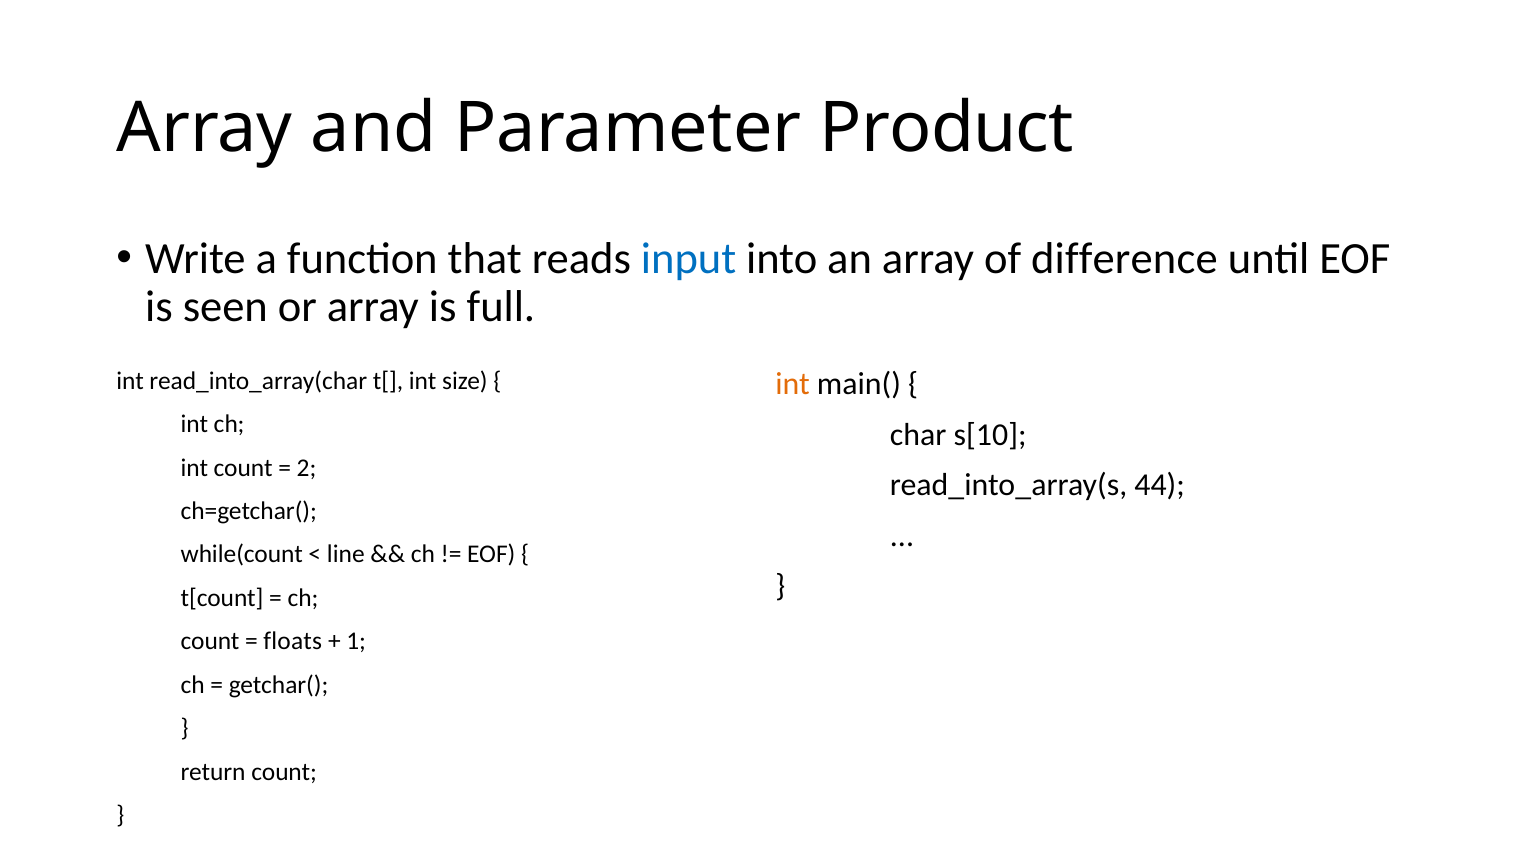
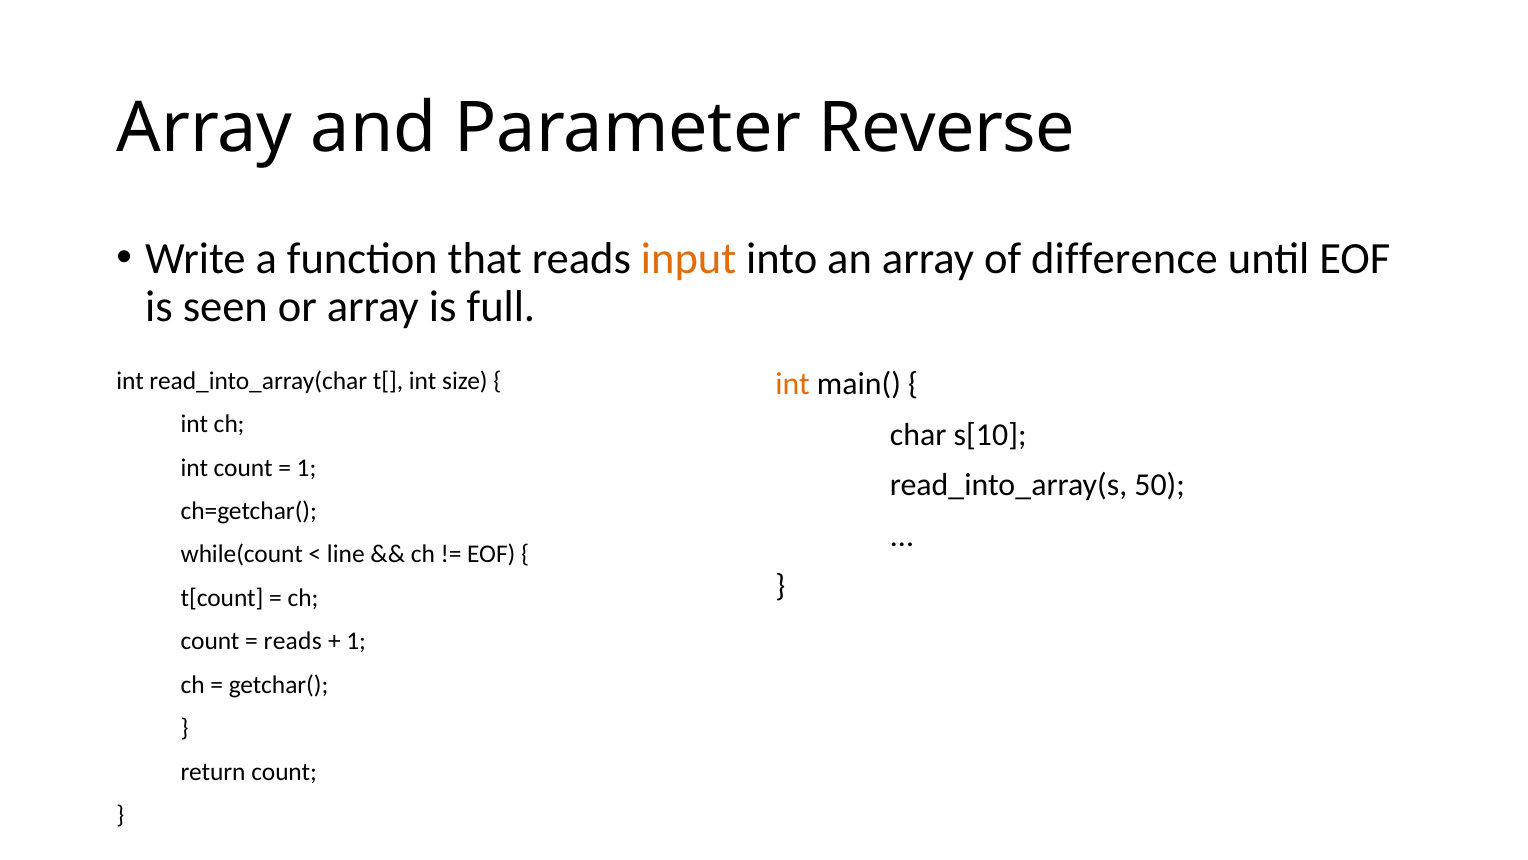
Product: Product -> Reverse
input colour: blue -> orange
2 at (306, 467): 2 -> 1
44: 44 -> 50
floats at (293, 641): floats -> reads
